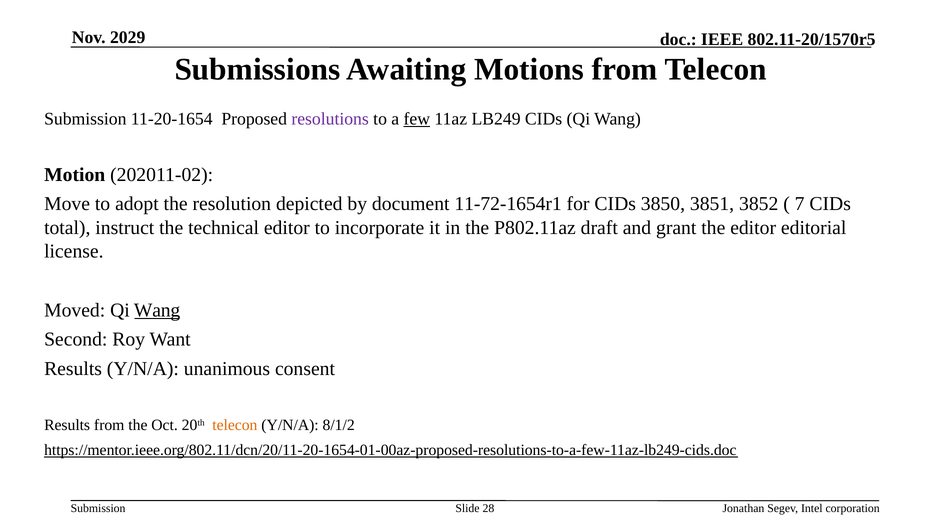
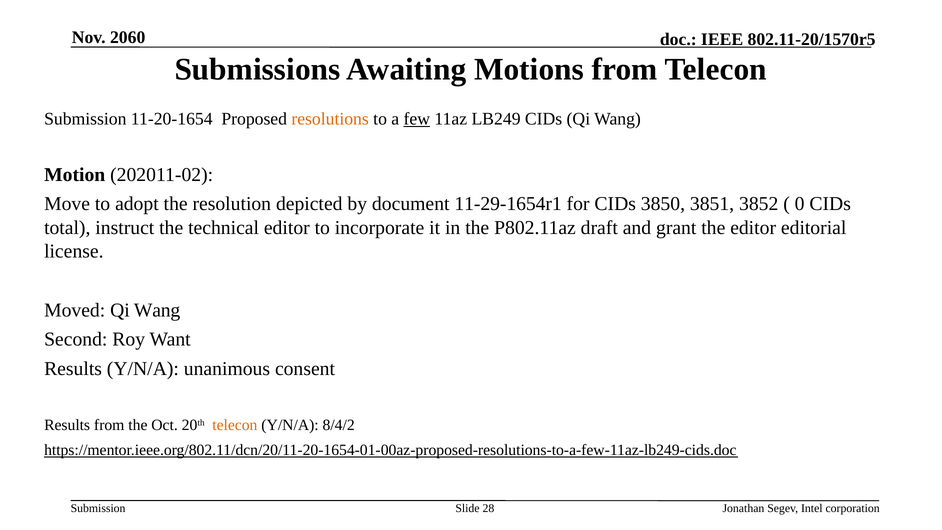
2029: 2029 -> 2060
resolutions colour: purple -> orange
11-72-1654r1: 11-72-1654r1 -> 11-29-1654r1
7: 7 -> 0
Wang at (157, 310) underline: present -> none
8/1/2: 8/1/2 -> 8/4/2
